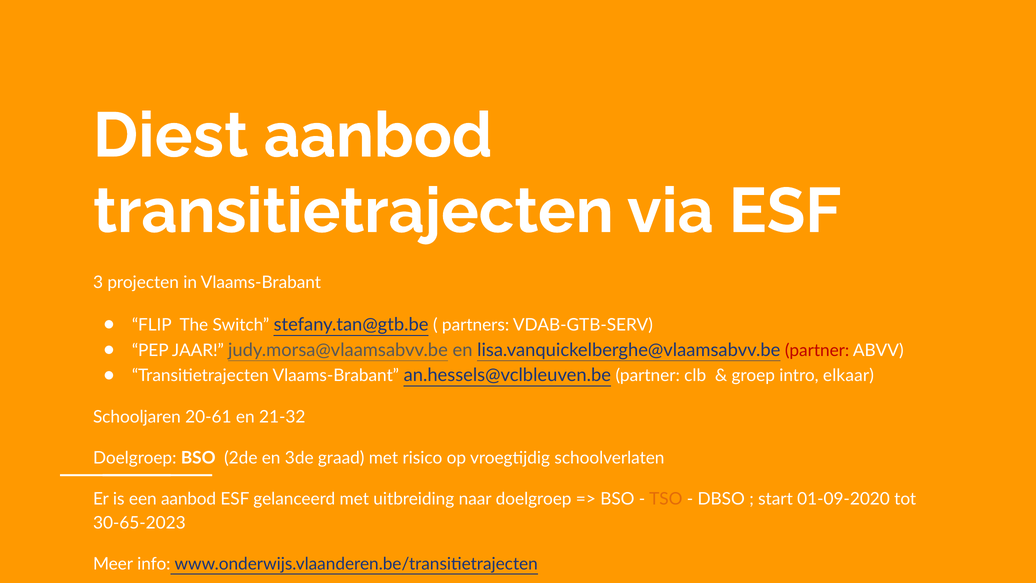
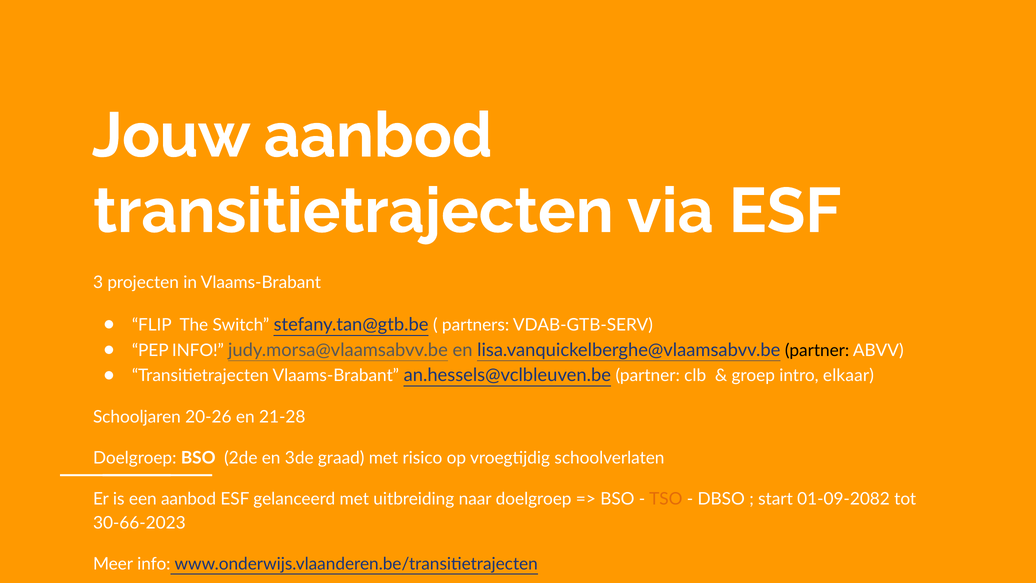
Diest: Diest -> Jouw
PEP JAAR: JAAR -> INFO
partner at (817, 350) colour: red -> black
20-61: 20-61 -> 20-26
21-32: 21-32 -> 21-28
01-09-2020: 01-09-2020 -> 01-09-2082
30-65-2023: 30-65-2023 -> 30-66-2023
